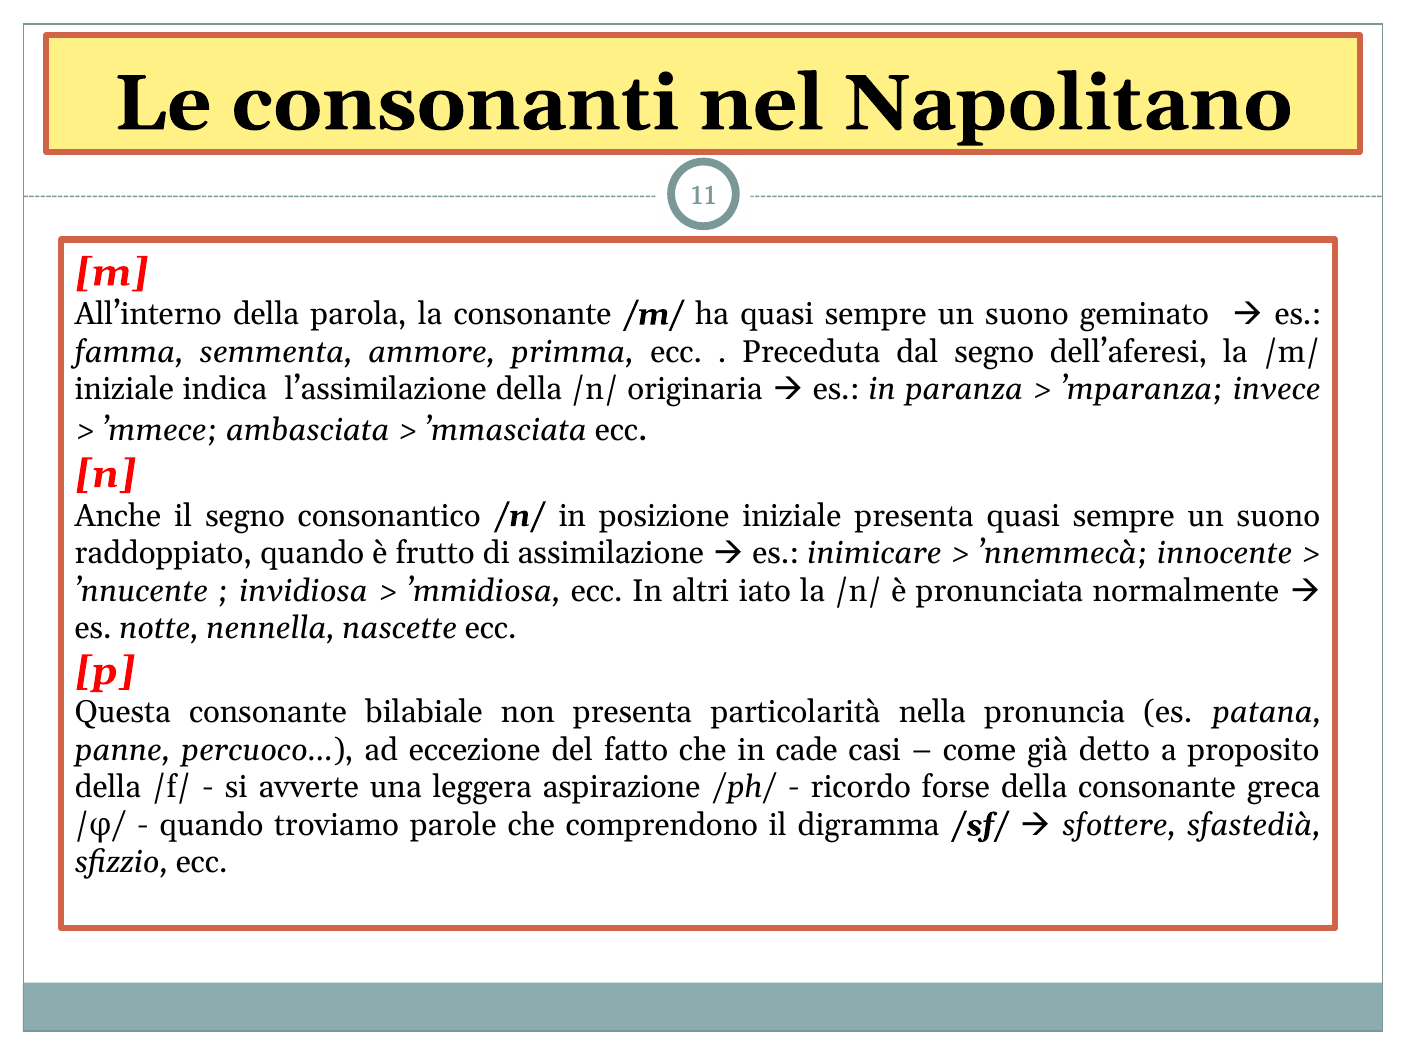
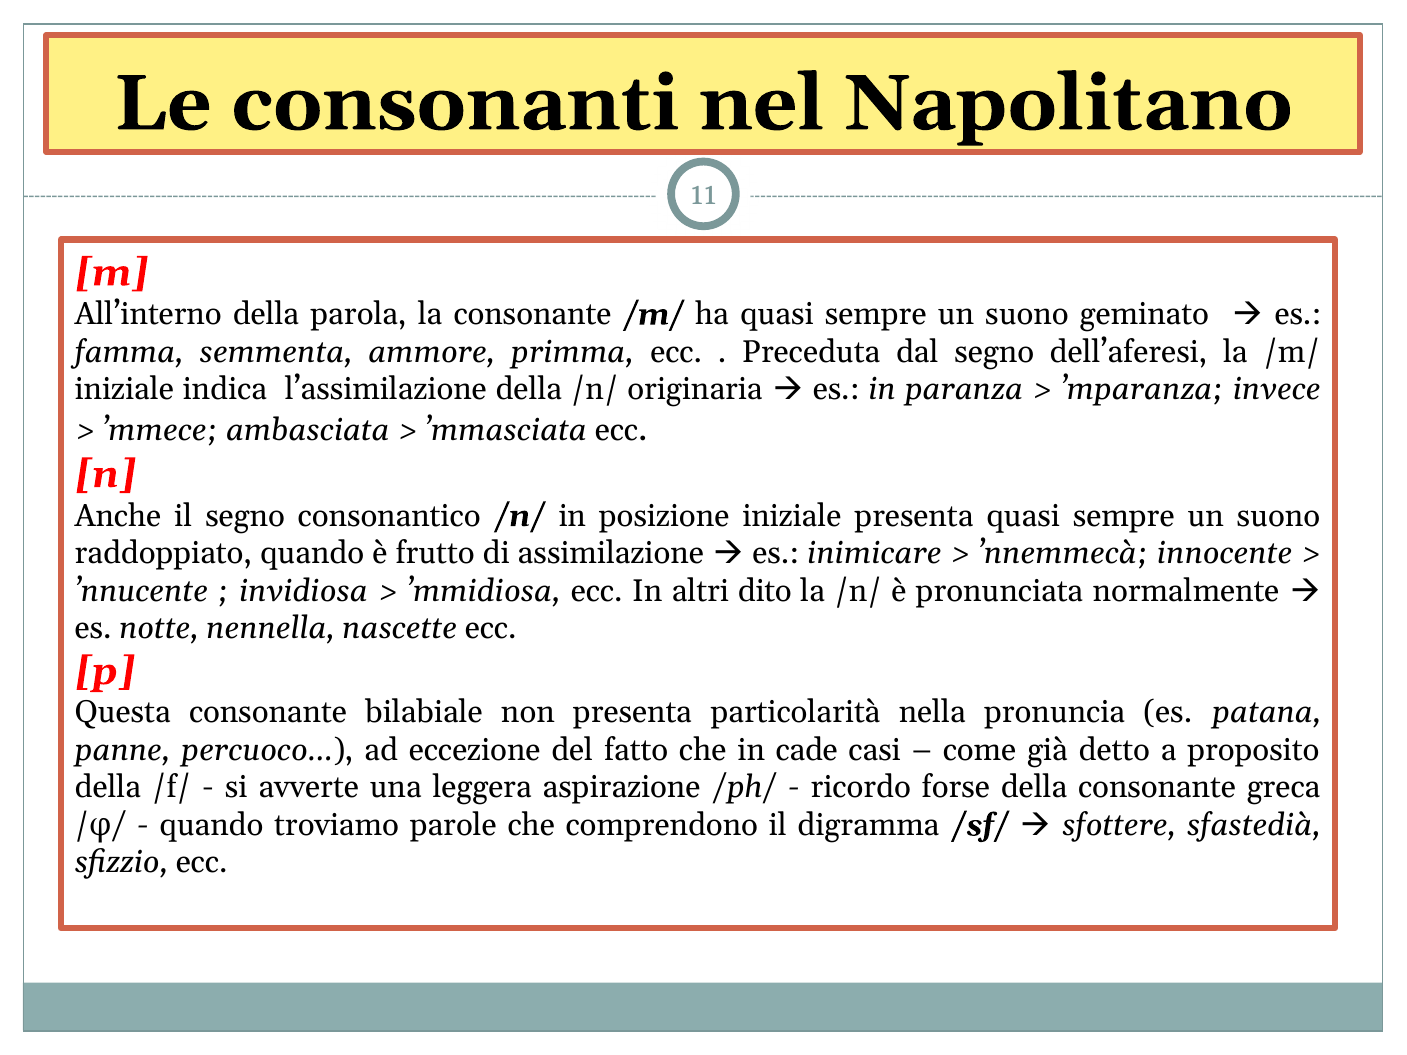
iato: iato -> dito
